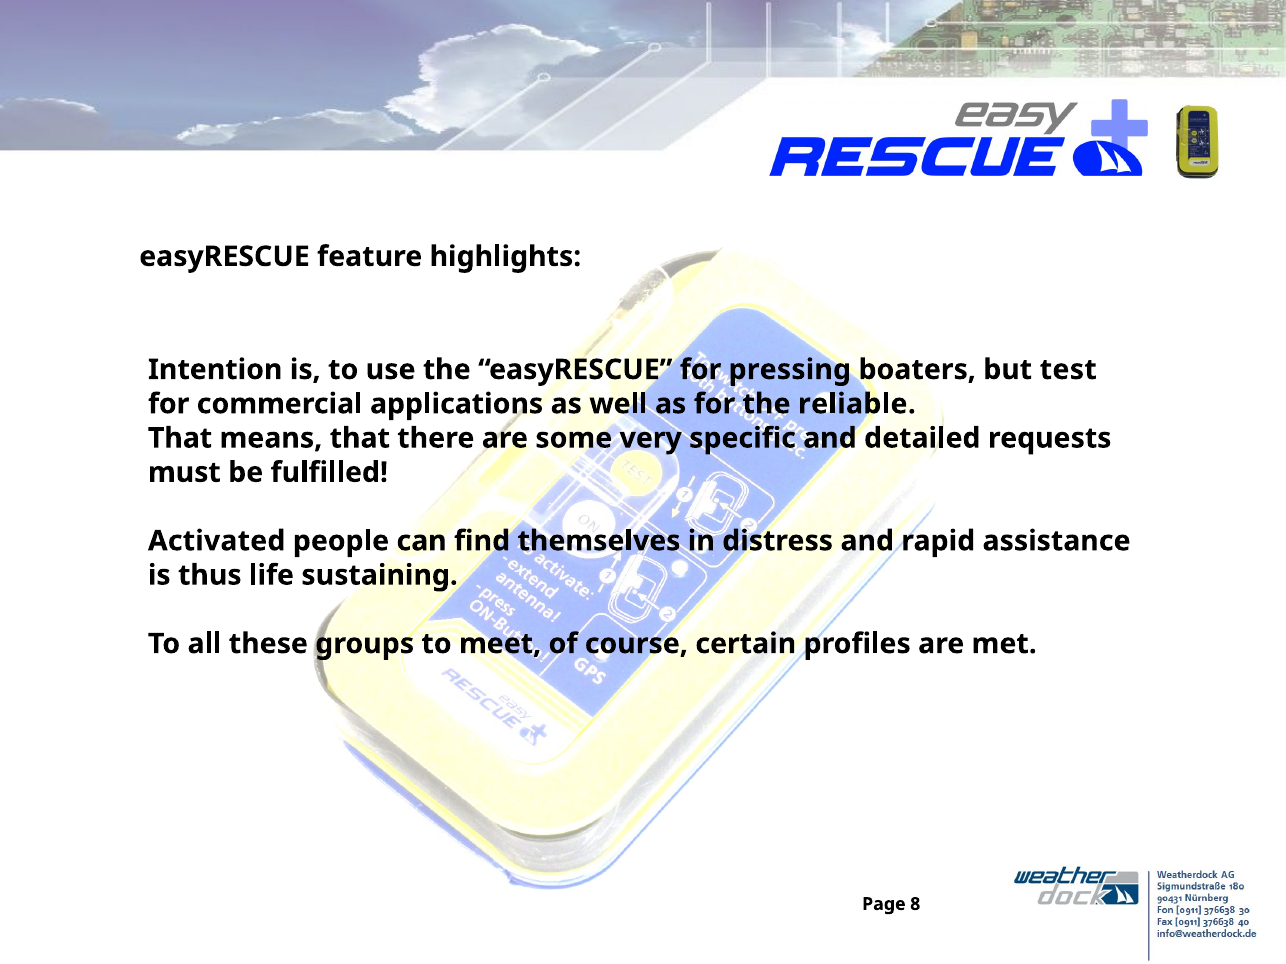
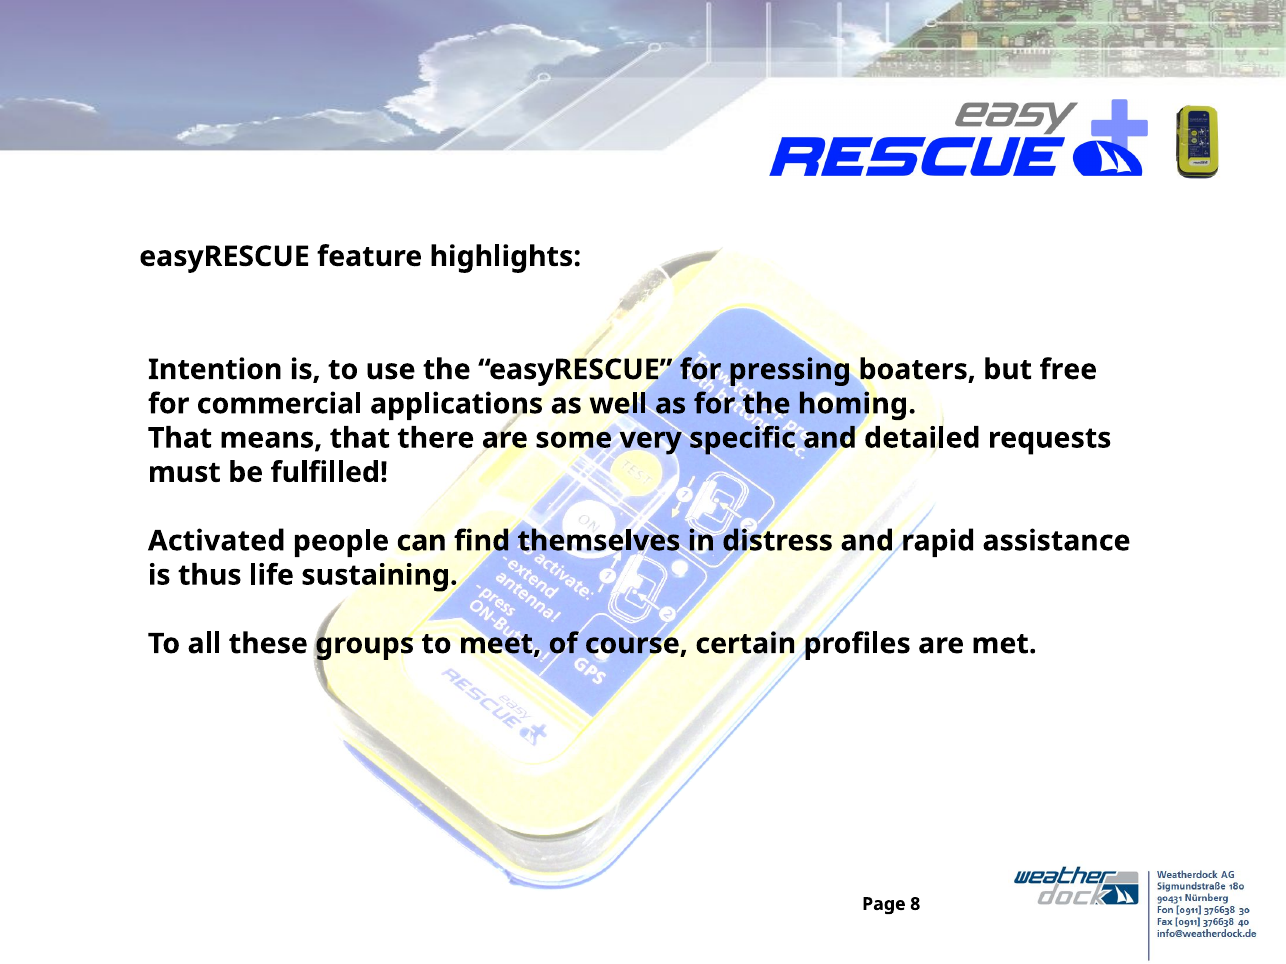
test: test -> free
reliable: reliable -> homing
